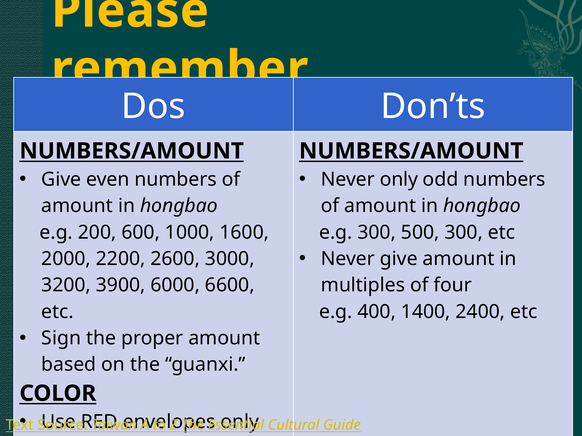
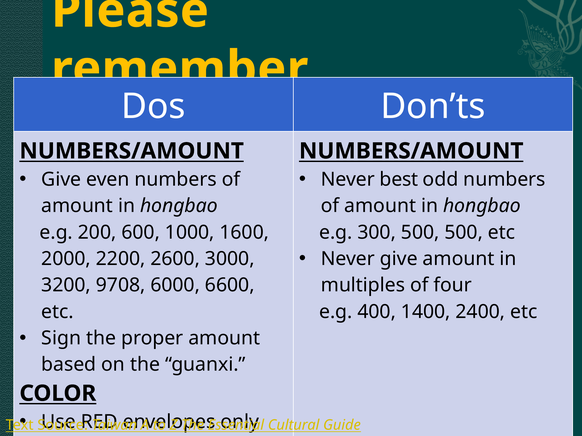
Never only: only -> best
500 300: 300 -> 500
3900: 3900 -> 9708
